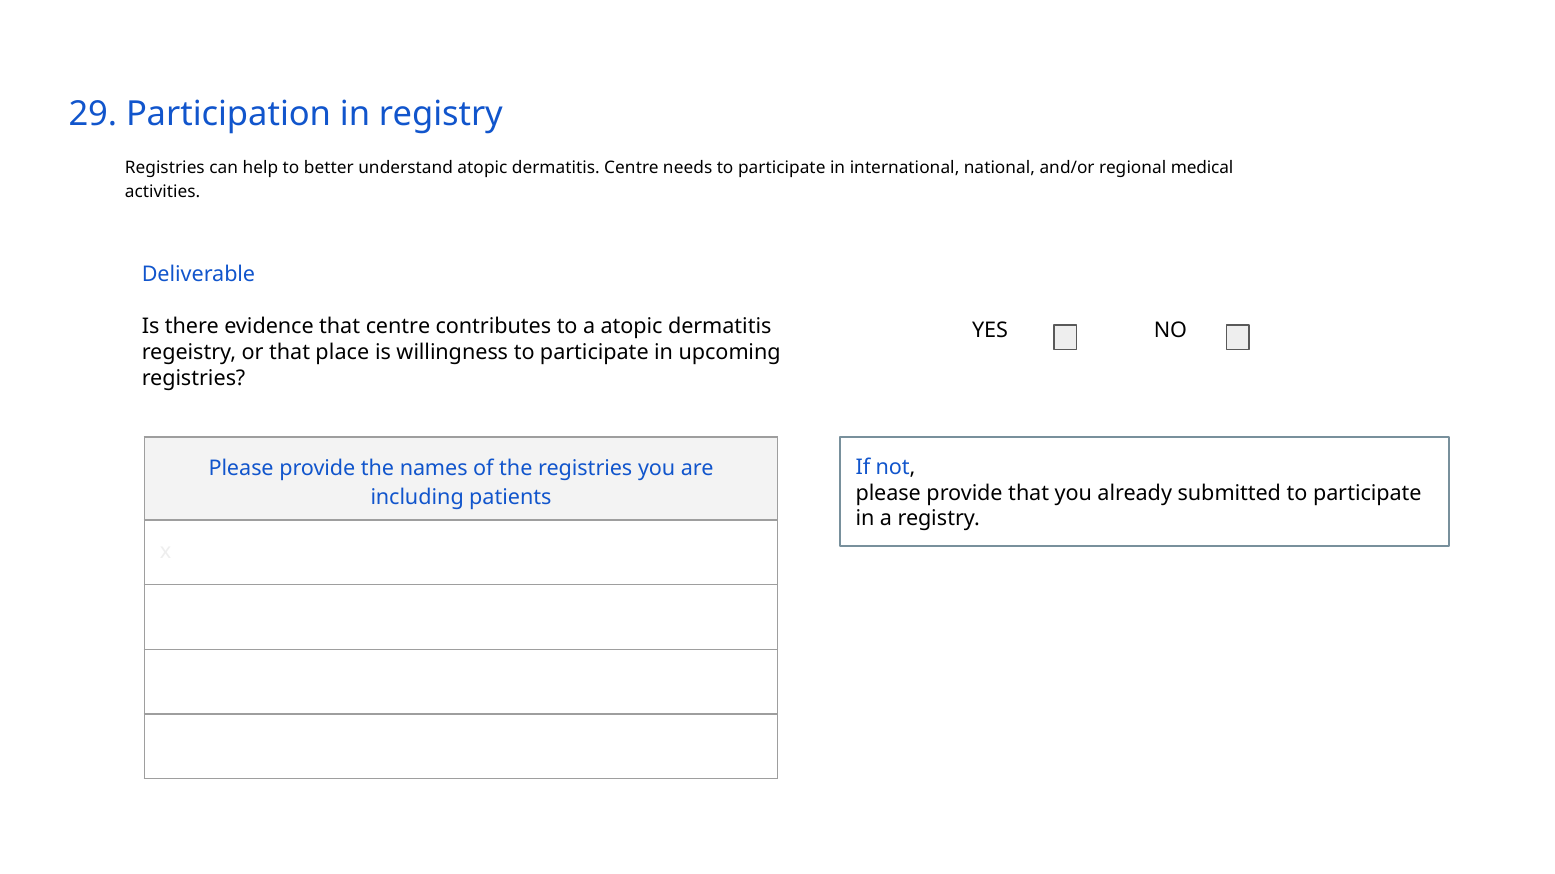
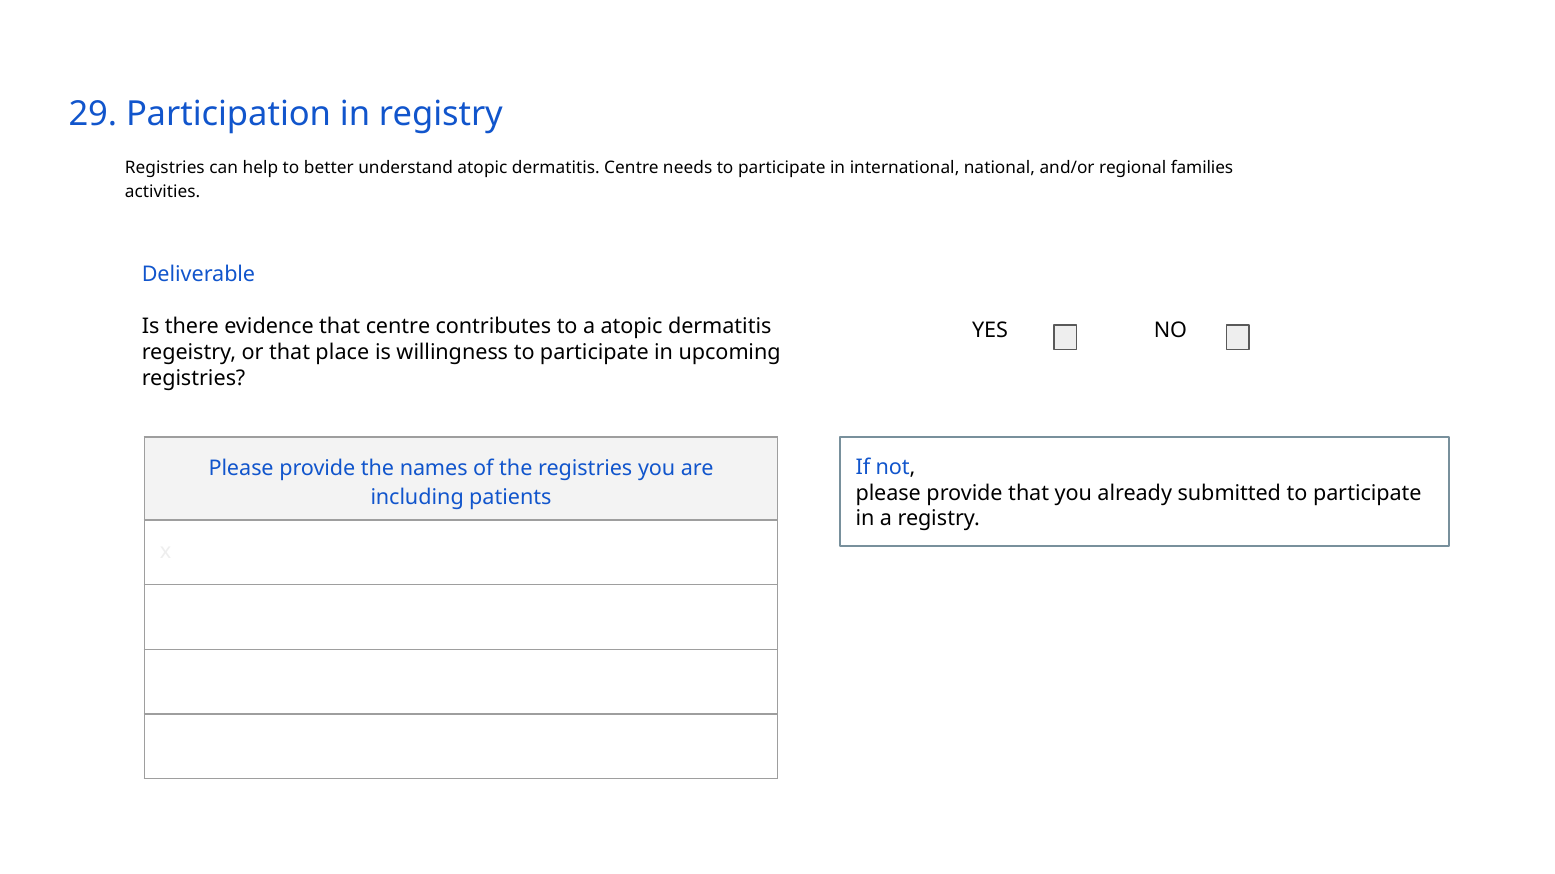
medical: medical -> families
